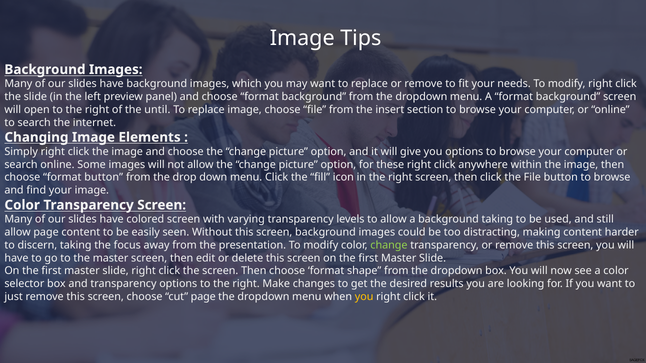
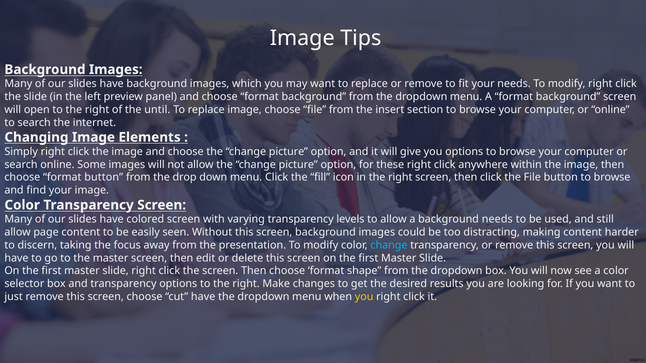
background taking: taking -> needs
change at (389, 245) colour: light green -> light blue
cut page: page -> have
